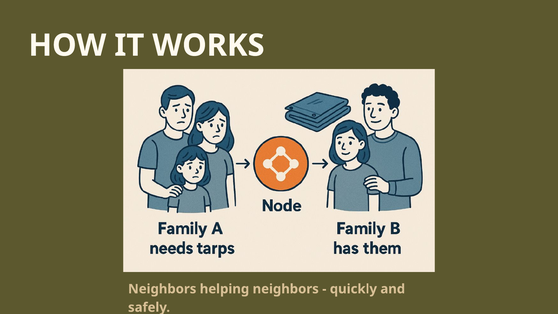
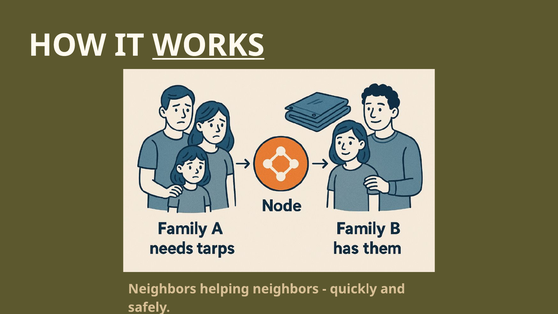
WORKS underline: none -> present
